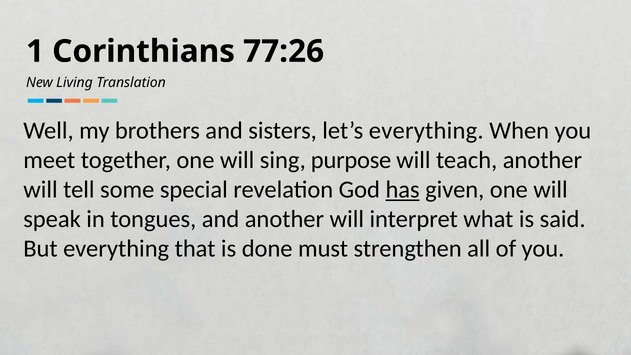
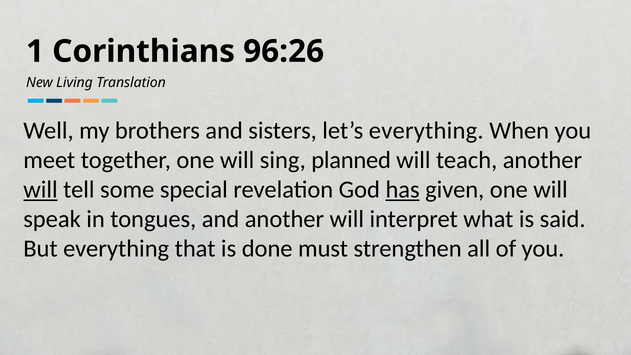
77:26: 77:26 -> 96:26
purpose: purpose -> planned
will at (40, 190) underline: none -> present
